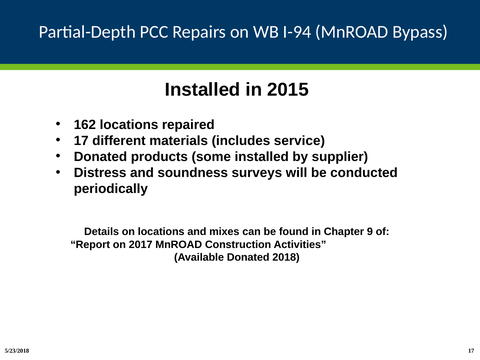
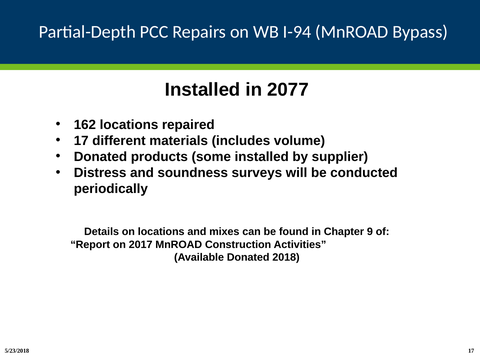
2015: 2015 -> 2077
service: service -> volume
